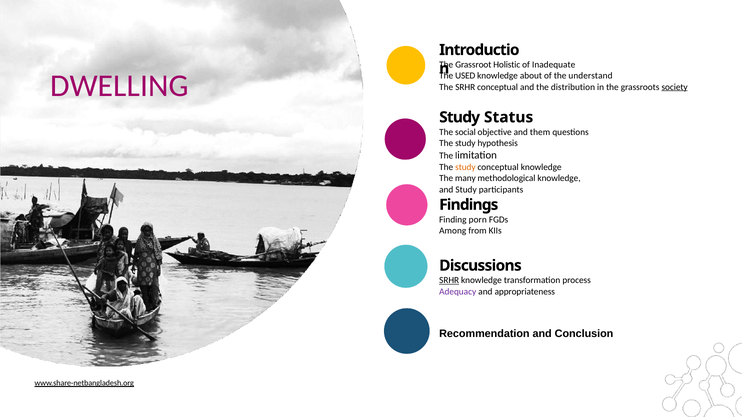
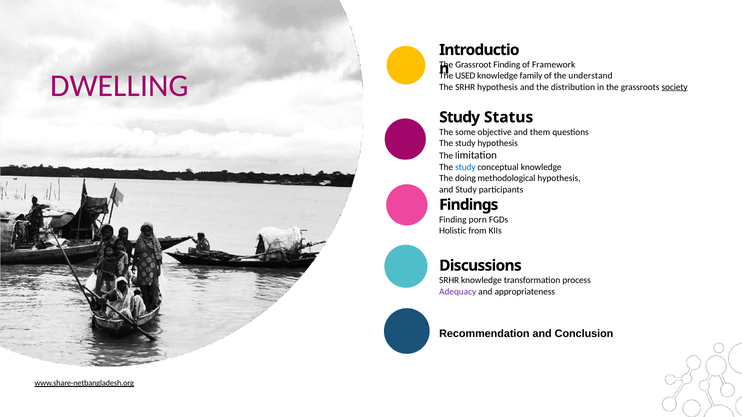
Grassroot Holistic: Holistic -> Finding
Inadequate: Inadequate -> Framework
about: about -> family
SRHR conceptual: conceptual -> hypothesis
social: social -> some
study at (465, 167) colour: orange -> blue
many: many -> doing
methodological knowledge: knowledge -> hypothesis
Among: Among -> Holistic
SRHR at (449, 281) underline: present -> none
